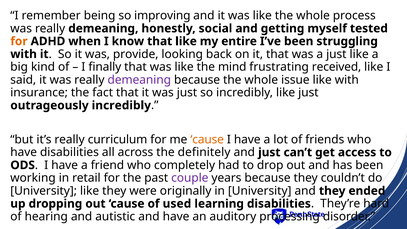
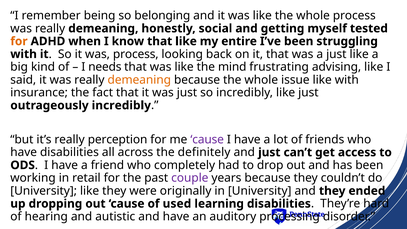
improving: improving -> belonging
was provide: provide -> process
finally: finally -> needs
received: received -> advising
demeaning at (139, 80) colour: purple -> orange
curriculum: curriculum -> perception
cause at (207, 140) colour: orange -> purple
